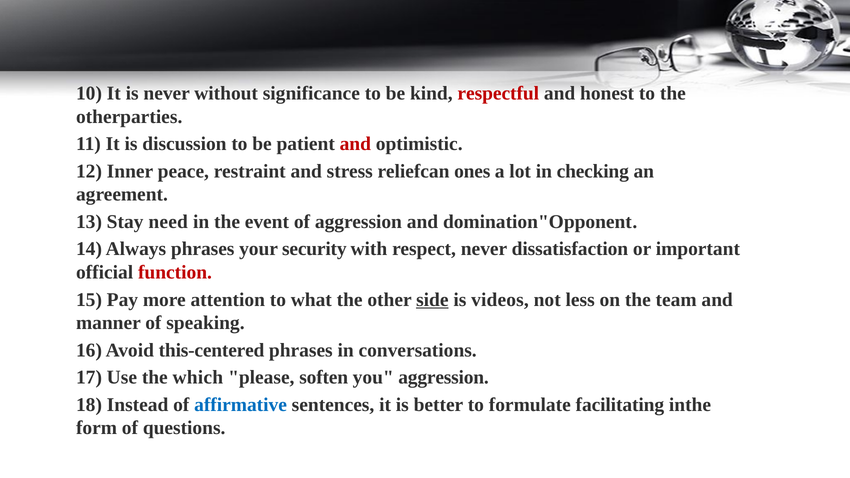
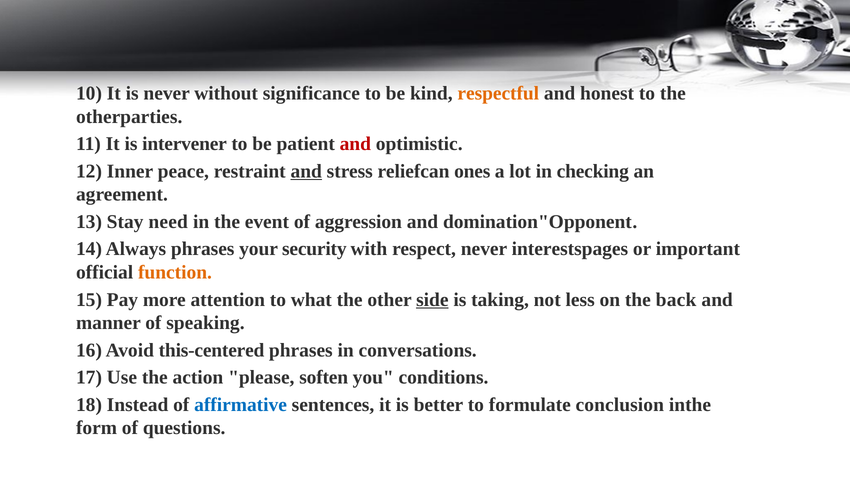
respectful colour: red -> orange
discussion: discussion -> intervener
and at (306, 171) underline: none -> present
dissatisfaction: dissatisfaction -> interestspages
function colour: red -> orange
videos: videos -> taking
team: team -> back
which: which -> action
you aggression: aggression -> conditions
facilitating: facilitating -> conclusion
